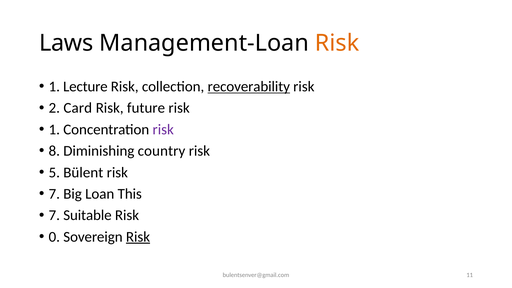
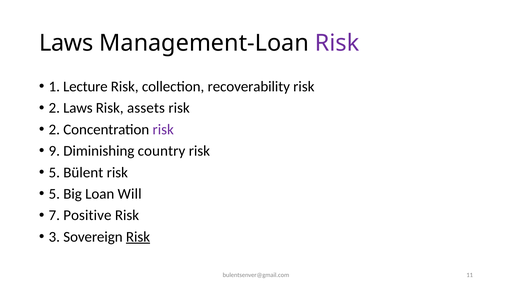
Risk at (337, 43) colour: orange -> purple
recoverability underline: present -> none
2 Card: Card -> Laws
future: future -> assets
1 at (54, 130): 1 -> 2
8: 8 -> 9
7 at (54, 194): 7 -> 5
This: This -> Will
Suitable: Suitable -> Positive
0: 0 -> 3
